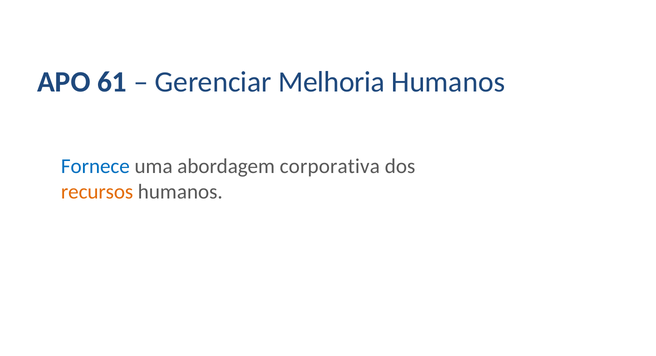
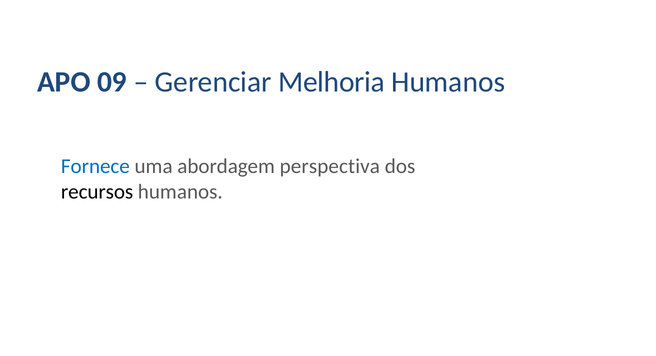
61: 61 -> 09
corporativa: corporativa -> perspectiva
recursos colour: orange -> black
